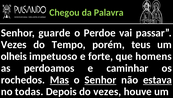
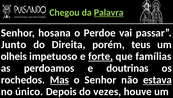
Palavra underline: none -> present
guarde: guarde -> hosana
Vezes at (14, 44): Vezes -> Junto
Tempo: Tempo -> Direita
forte underline: none -> present
homens: homens -> famílias
caminhar: caminhar -> doutrinas
Senhor at (100, 79) underline: present -> none
todas: todas -> único
